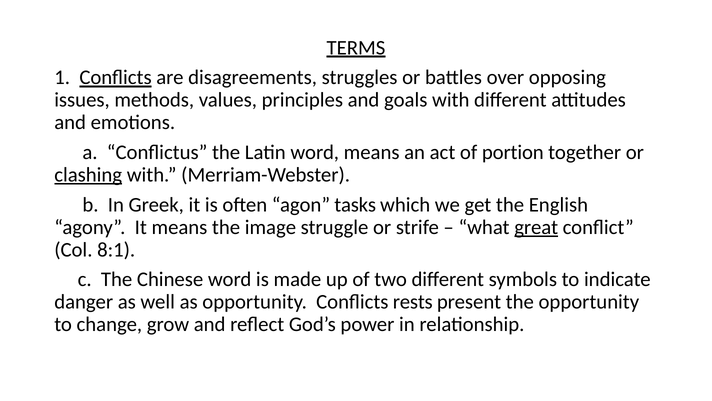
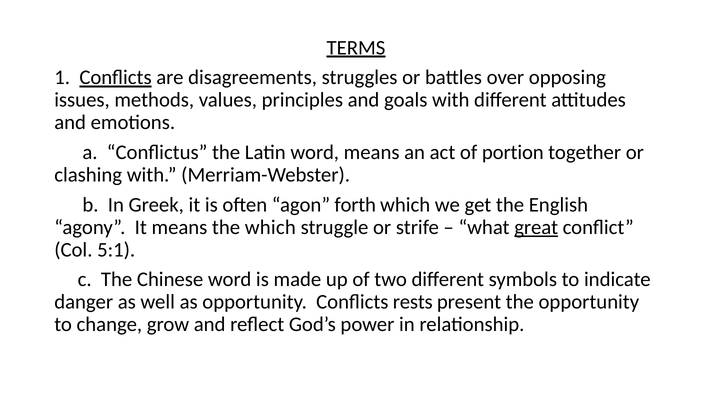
clashing underline: present -> none
tasks: tasks -> forth
the image: image -> which
8:1: 8:1 -> 5:1
